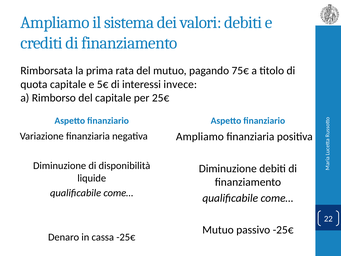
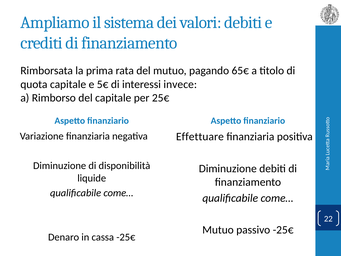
75€: 75€ -> 65€
Ampliamo at (200, 137): Ampliamo -> Effettuare
